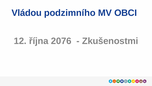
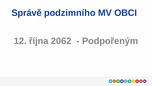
Vládou: Vládou -> Správě
2076: 2076 -> 2062
Zkušenostmi: Zkušenostmi -> Podpořeným
